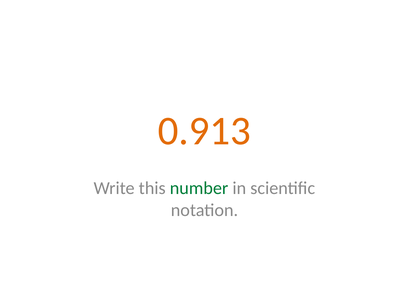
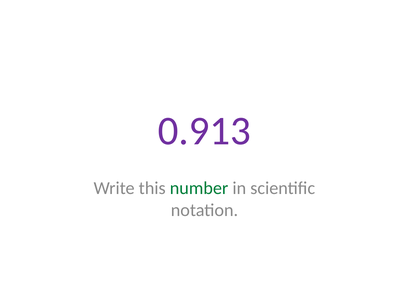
0.913 colour: orange -> purple
